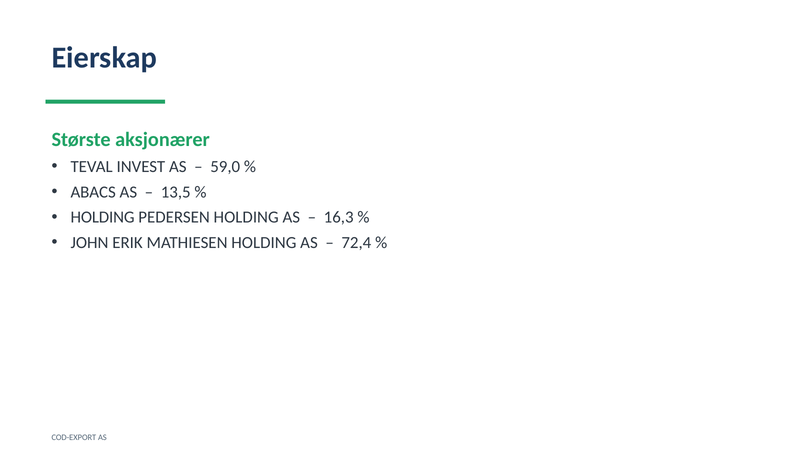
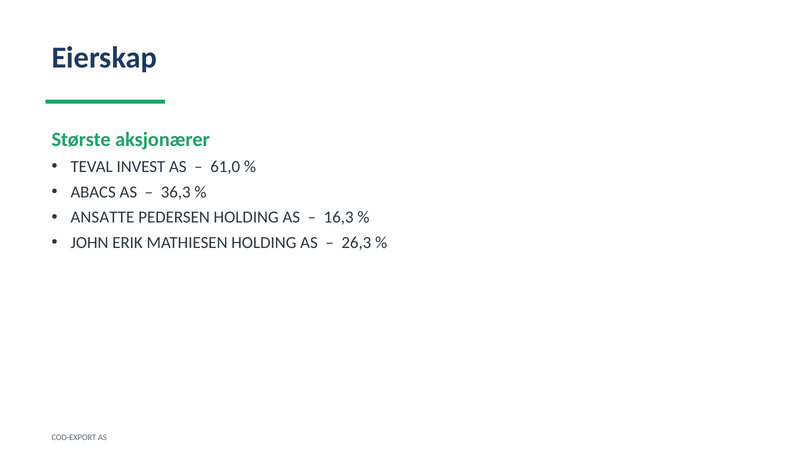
59,0: 59,0 -> 61,0
13,5: 13,5 -> 36,3
HOLDING at (103, 217): HOLDING -> ANSATTE
72,4: 72,4 -> 26,3
